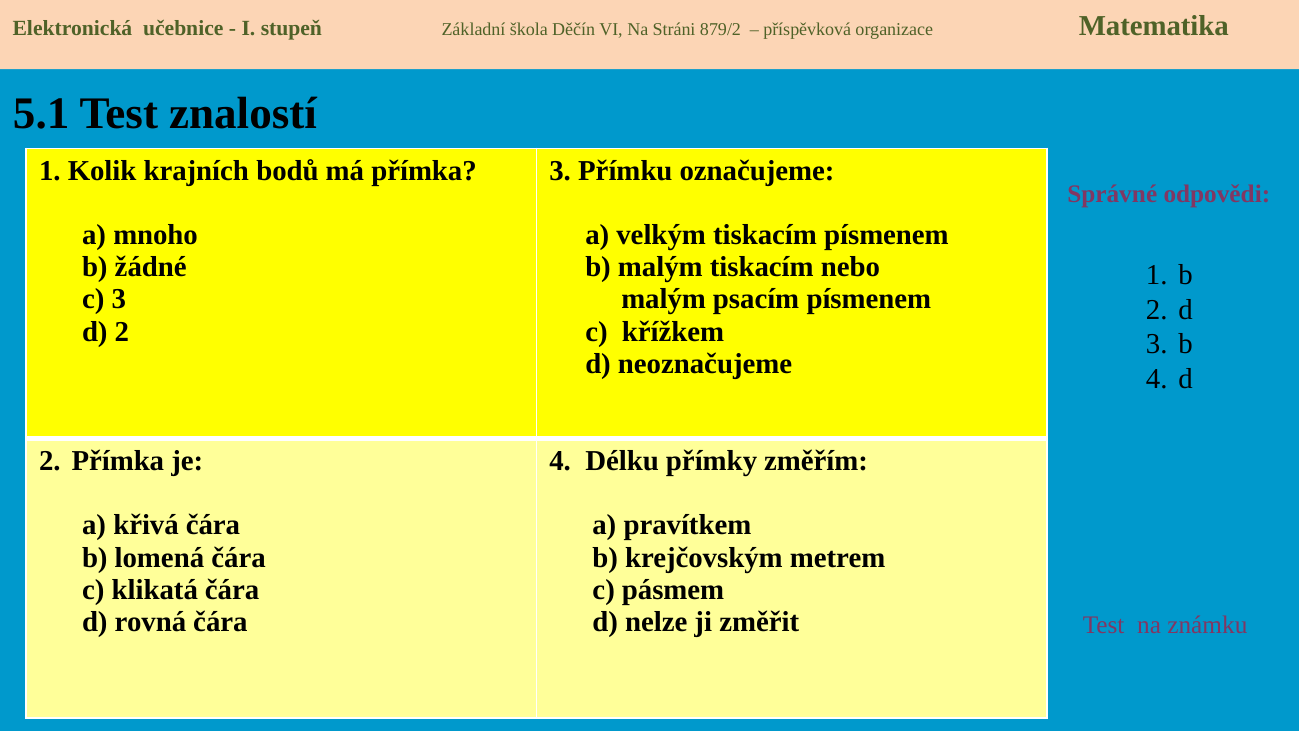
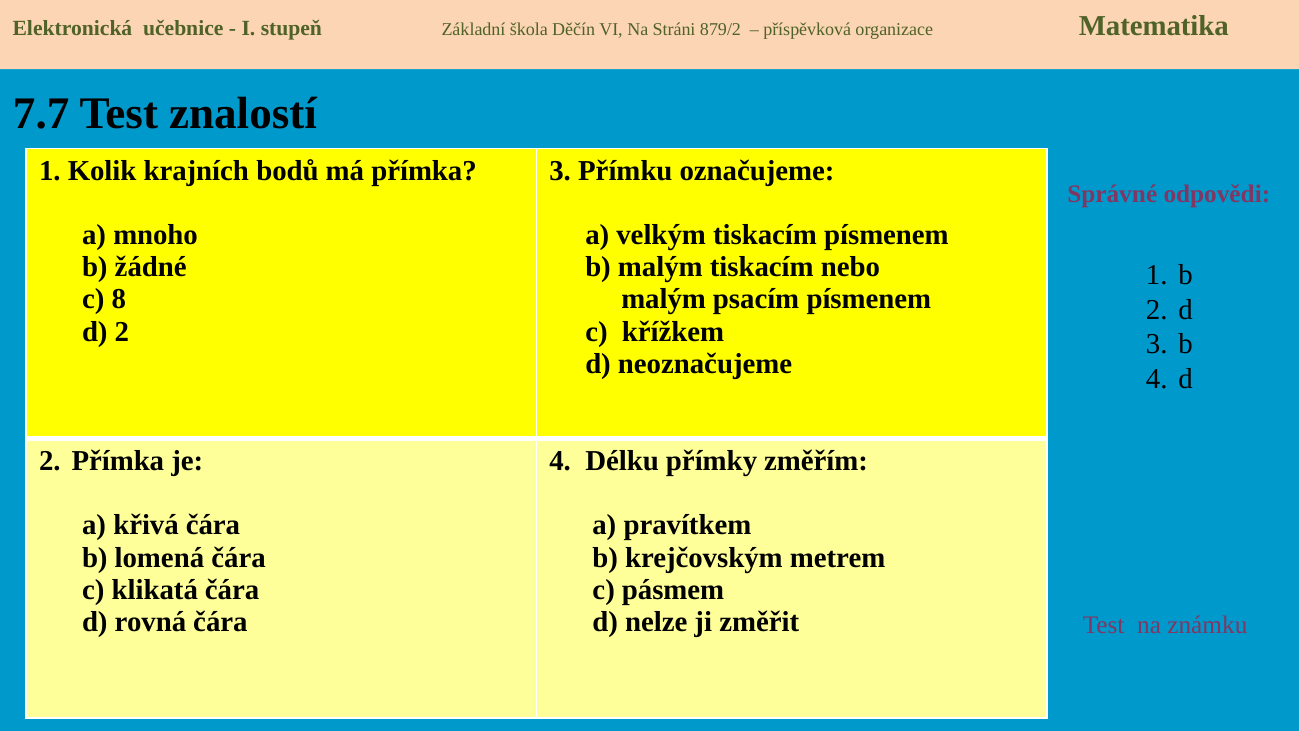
5.1: 5.1 -> 7.7
c 3: 3 -> 8
